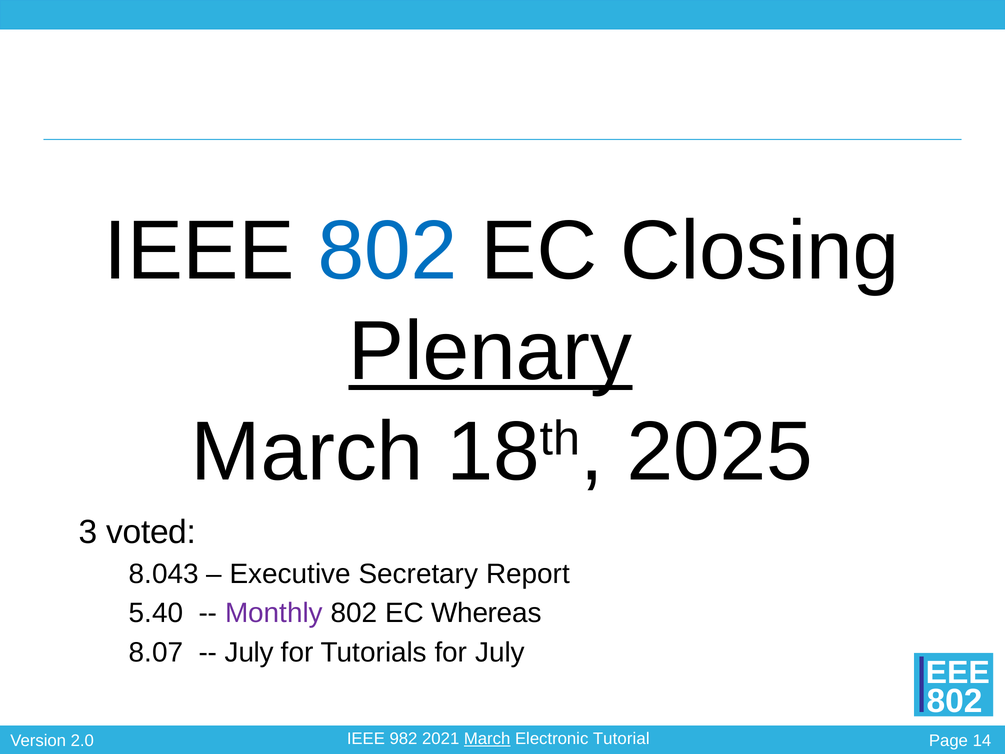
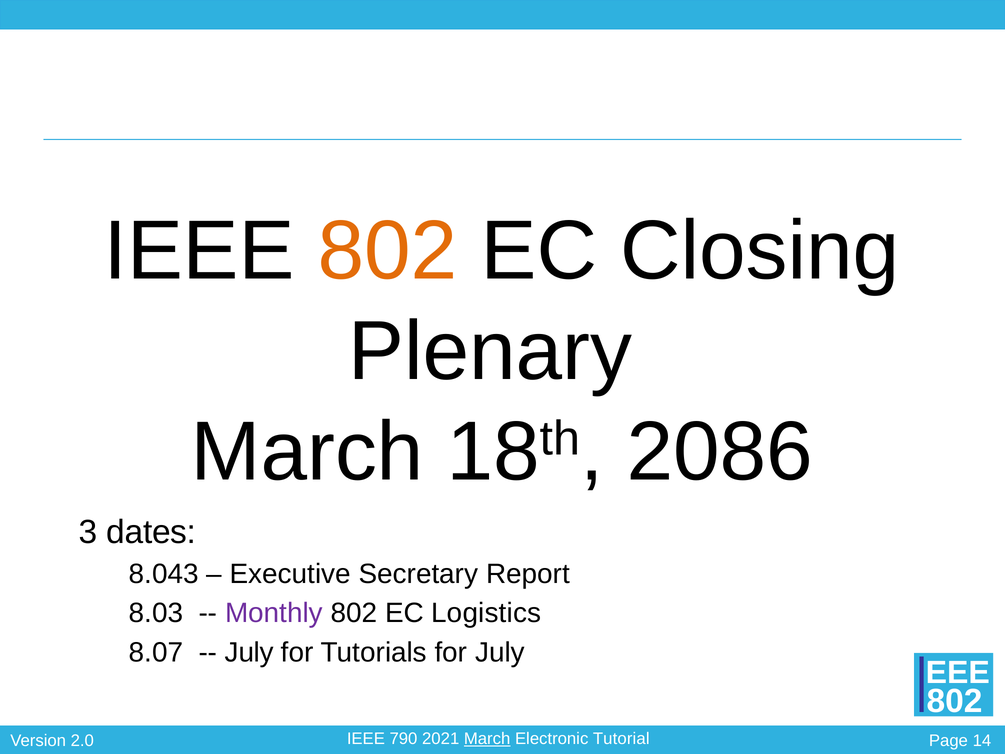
802 at (388, 251) colour: blue -> orange
Plenary underline: present -> none
2025: 2025 -> 2086
voted: voted -> dates
5.40: 5.40 -> 8.03
Whereas: Whereas -> Logistics
982: 982 -> 790
